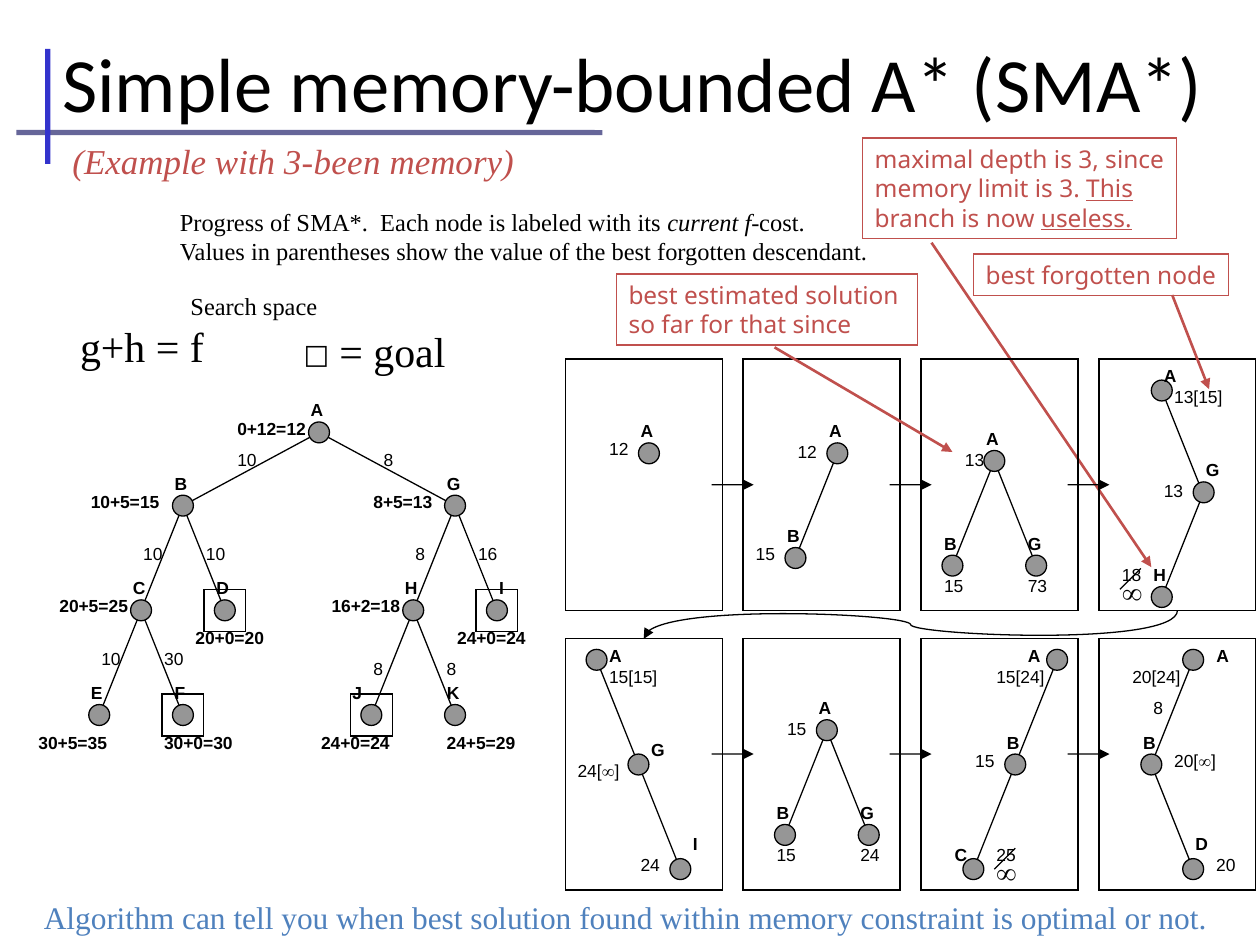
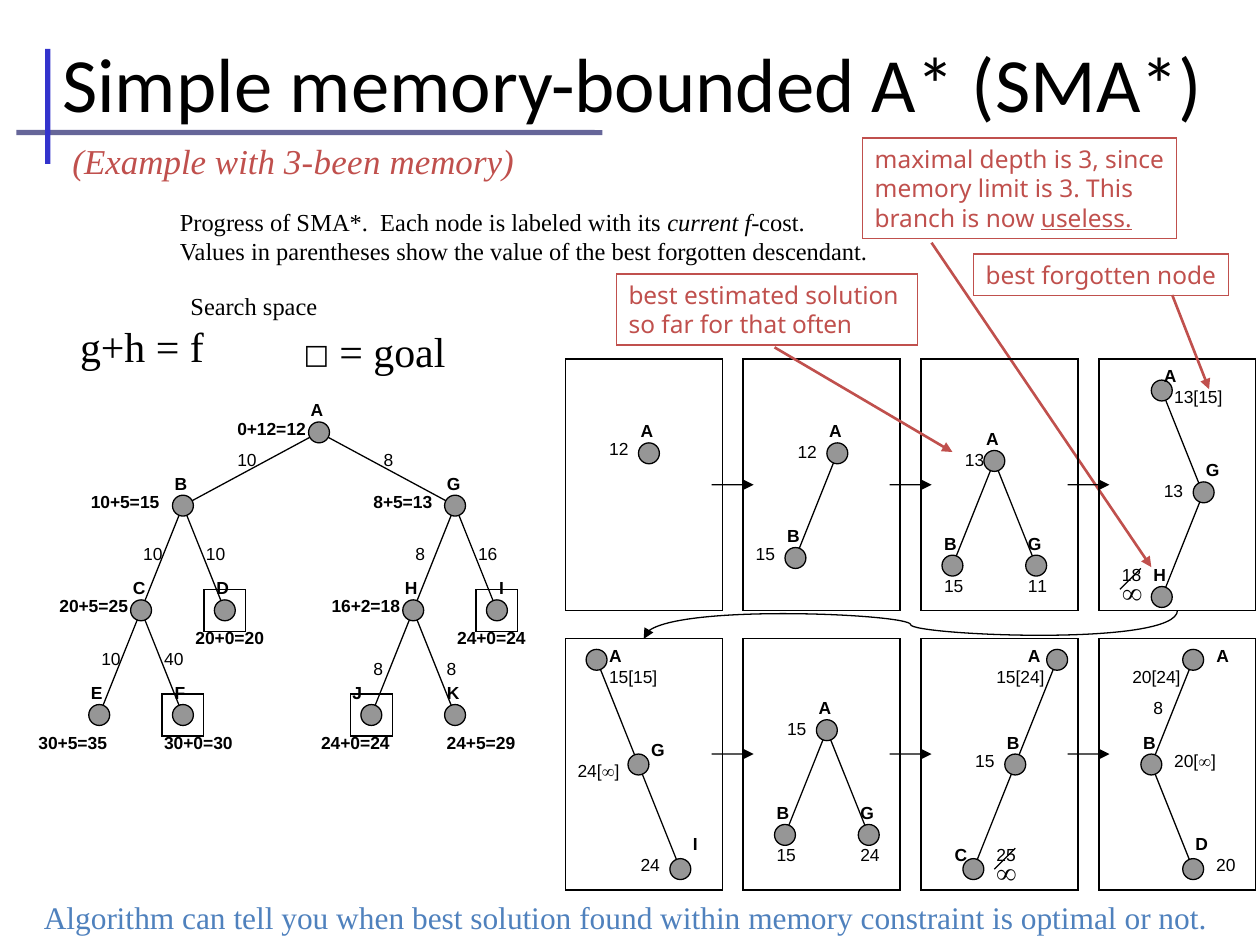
This underline: present -> none
that since: since -> often
73: 73 -> 11
30: 30 -> 40
